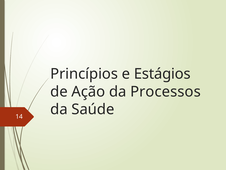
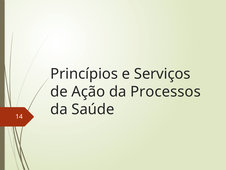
Estágios: Estágios -> Serviços
